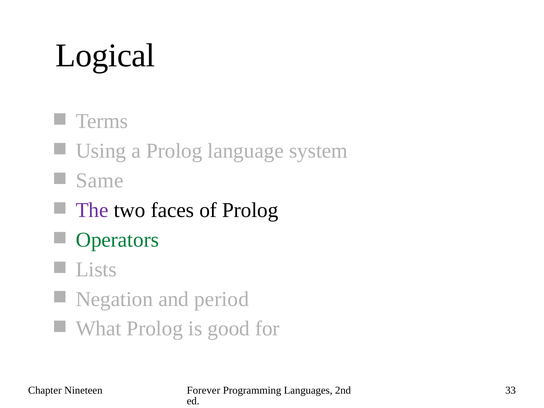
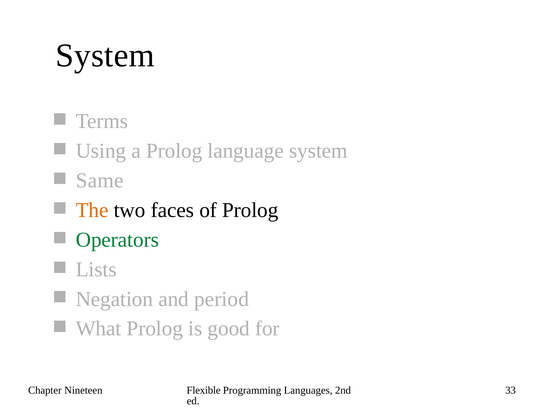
Logical at (105, 56): Logical -> System
The colour: purple -> orange
Forever: Forever -> Flexible
